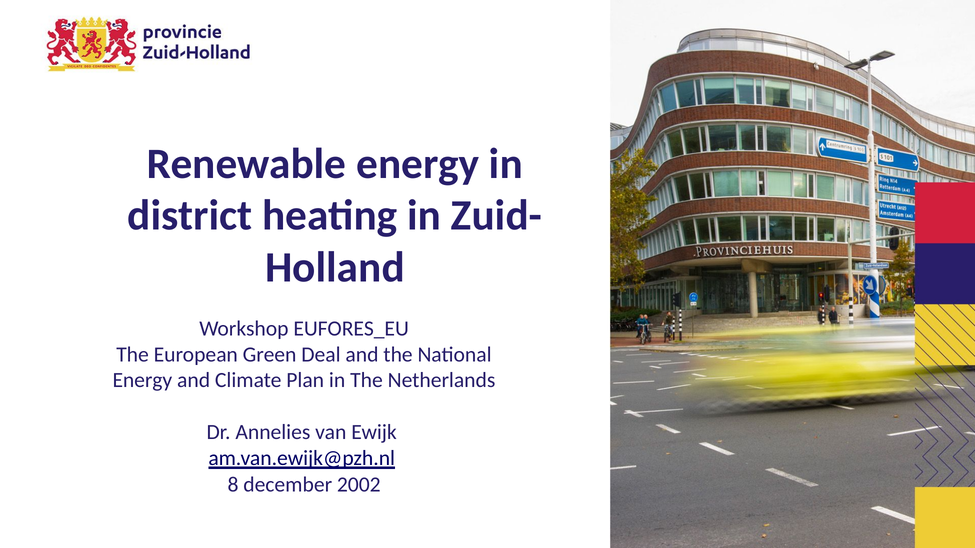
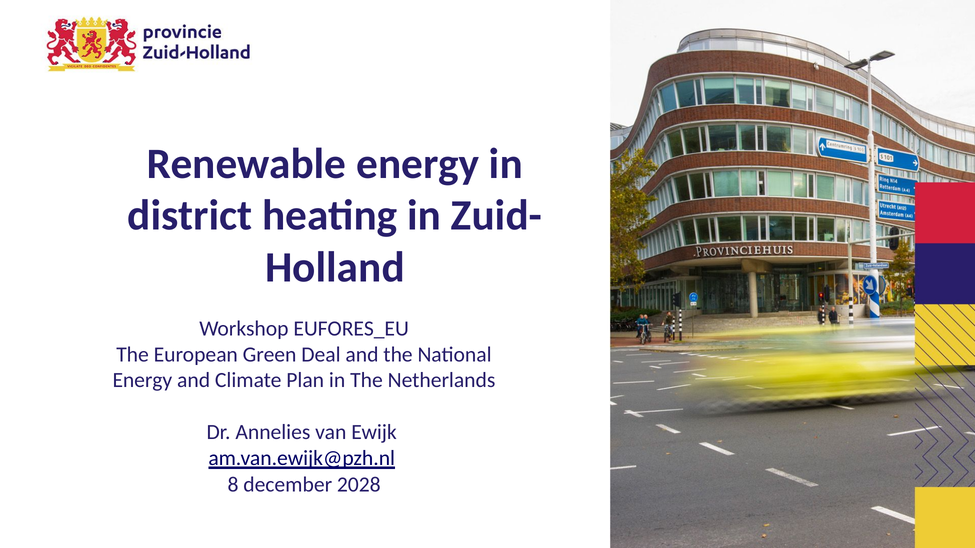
2002: 2002 -> 2028
